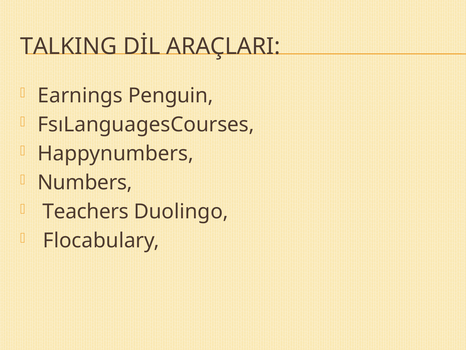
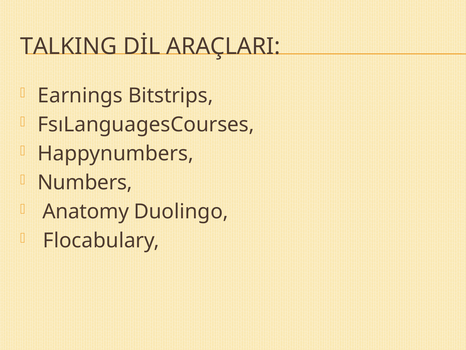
Penguin: Penguin -> Bitstrips
Teachers: Teachers -> Anatomy
